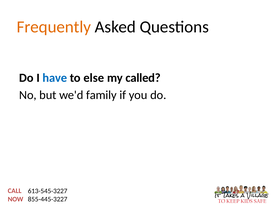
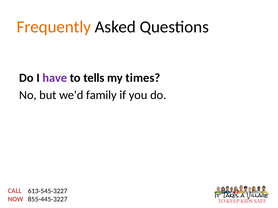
have colour: blue -> purple
else: else -> tells
called: called -> times
